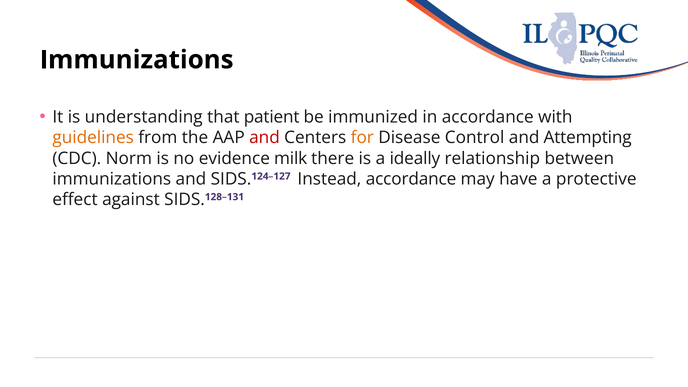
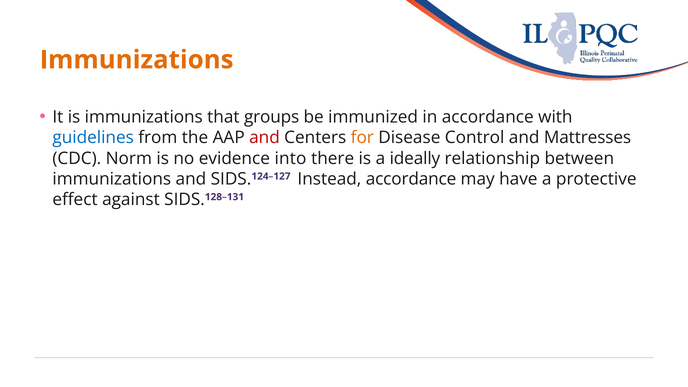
Immunizations at (137, 60) colour: black -> orange
is understanding: understanding -> immunizations
patient: patient -> groups
guidelines colour: orange -> blue
Attempting: Attempting -> Mattresses
milk: milk -> into
